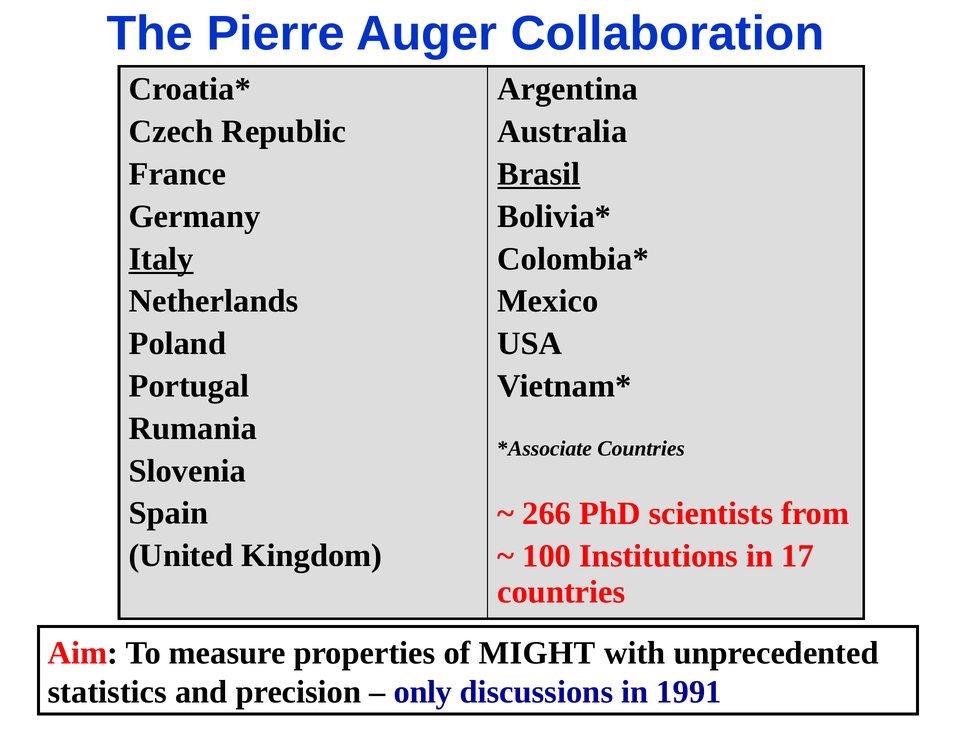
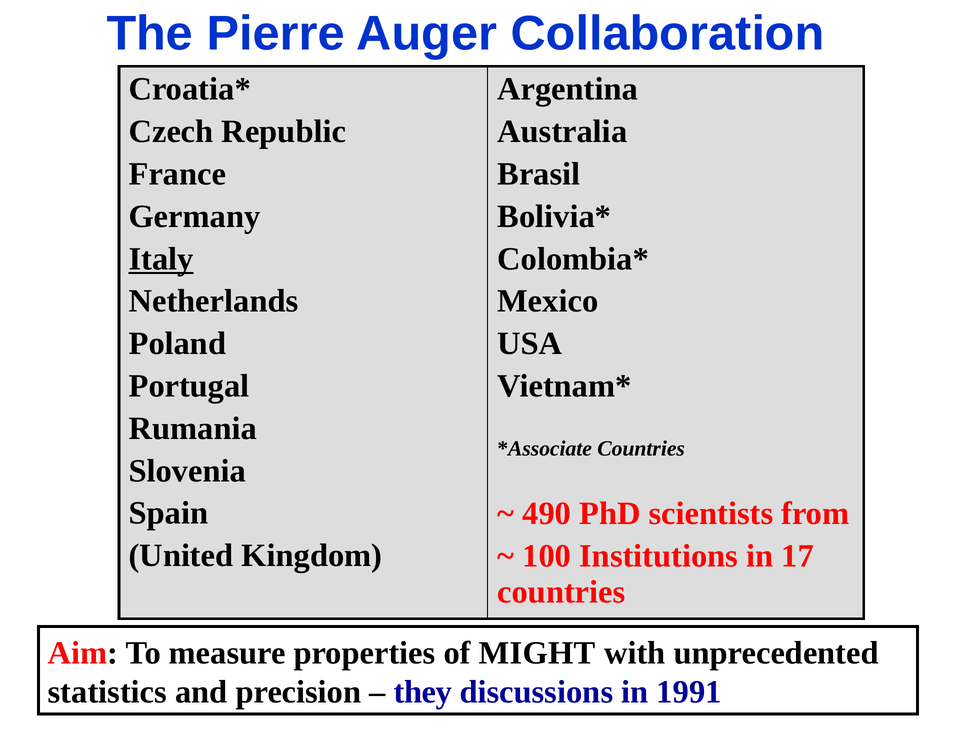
Brasil underline: present -> none
266: 266 -> 490
only: only -> they
